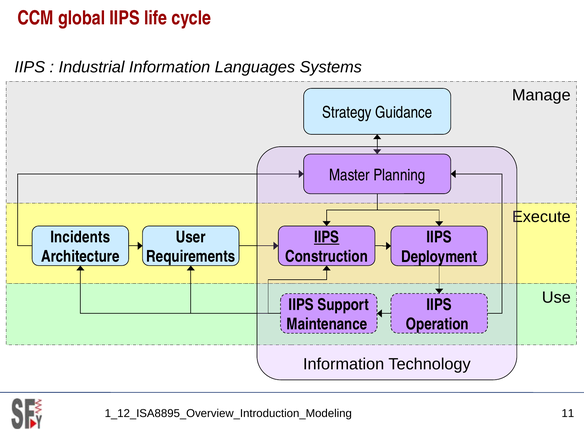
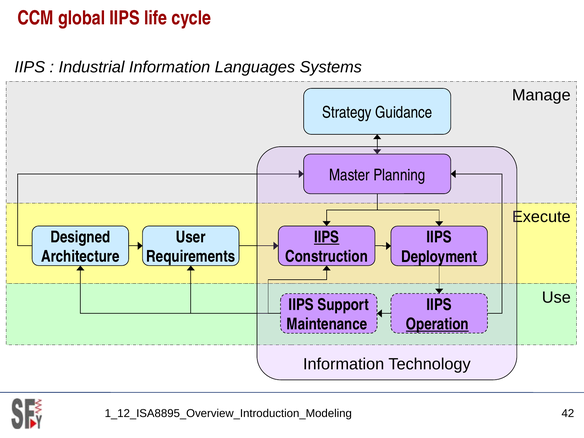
Incidents: Incidents -> Designed
Operation underline: none -> present
11: 11 -> 42
